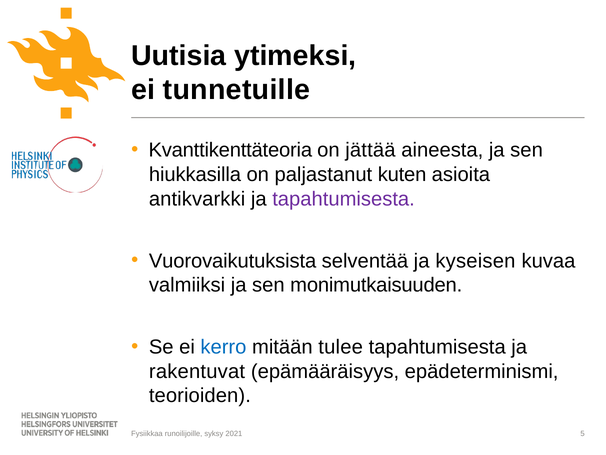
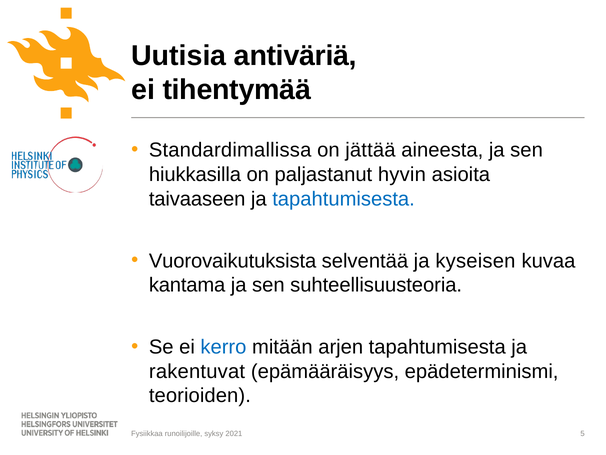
ytimeksi: ytimeksi -> antiväriä
tunnetuille: tunnetuille -> tihentymää
Kvanttikenttäteoria: Kvanttikenttäteoria -> Standardimallissa
kuten: kuten -> hyvin
antikvarkki: antikvarkki -> taivaaseen
tapahtumisesta at (344, 199) colour: purple -> blue
valmiiksi: valmiiksi -> kantama
monimutkaisuuden: monimutkaisuuden -> suhteellisuusteoria
tulee: tulee -> arjen
